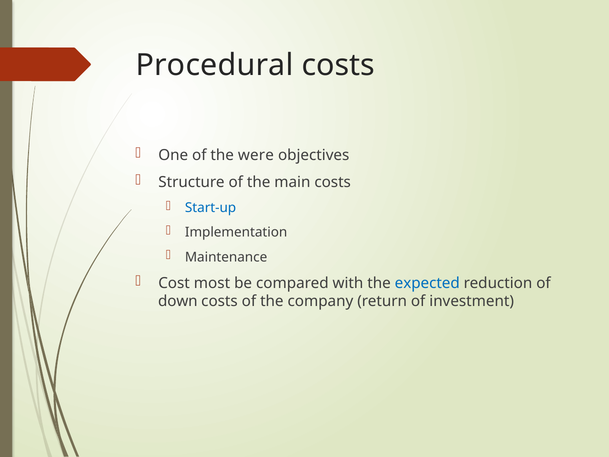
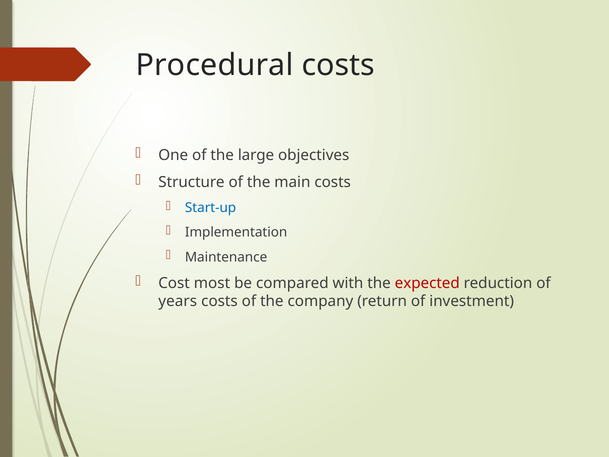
were: were -> large
expected colour: blue -> red
down: down -> years
